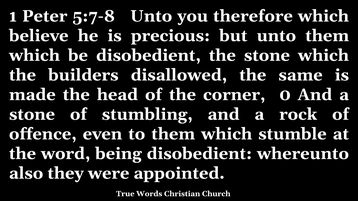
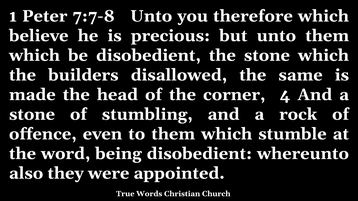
5:7-8: 5:7-8 -> 7:7-8
0: 0 -> 4
